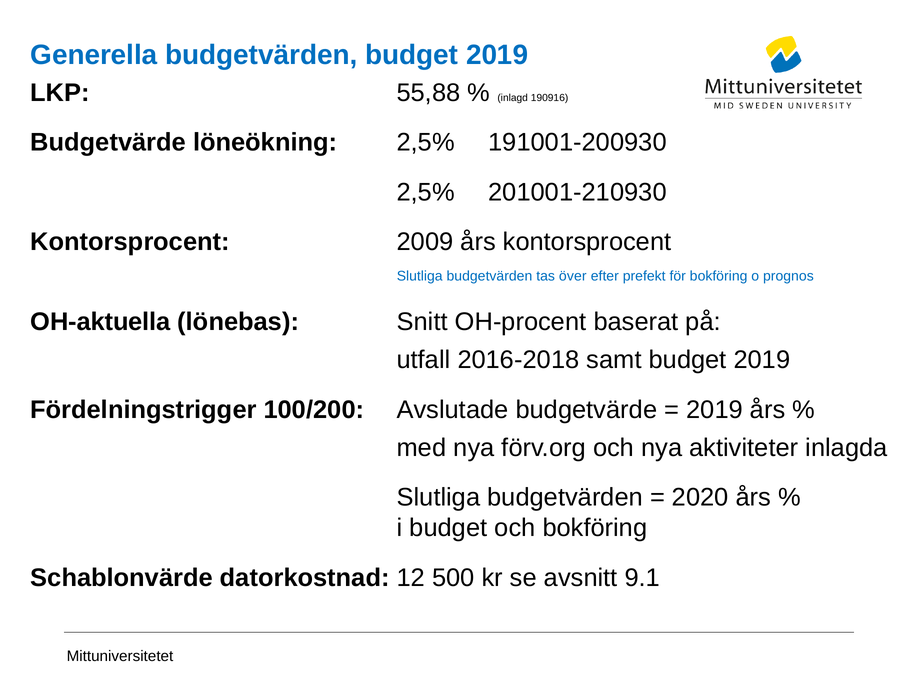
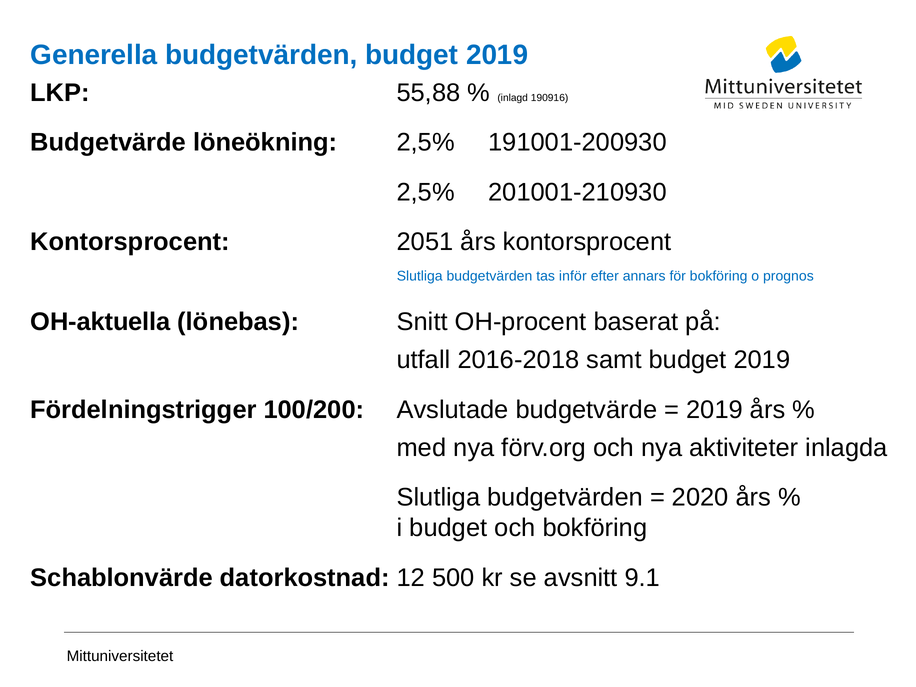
2009: 2009 -> 2051
över: över -> inför
prefekt: prefekt -> annars
